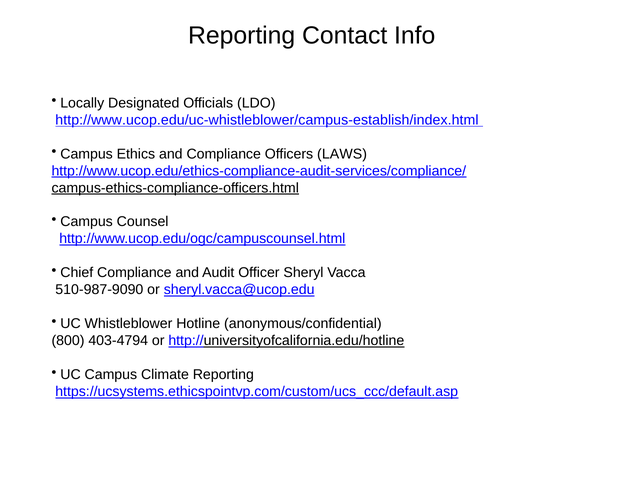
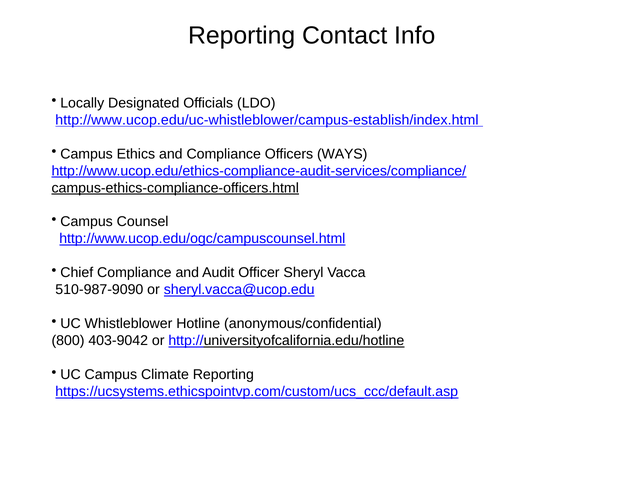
LAWS: LAWS -> WAYS
403-4794: 403-4794 -> 403-9042
